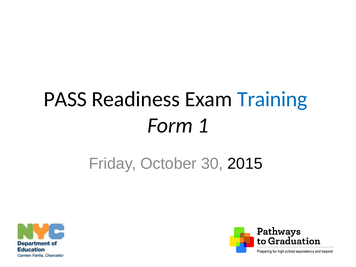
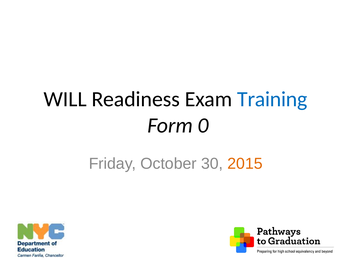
PASS: PASS -> WILL
1: 1 -> 0
2015 colour: black -> orange
